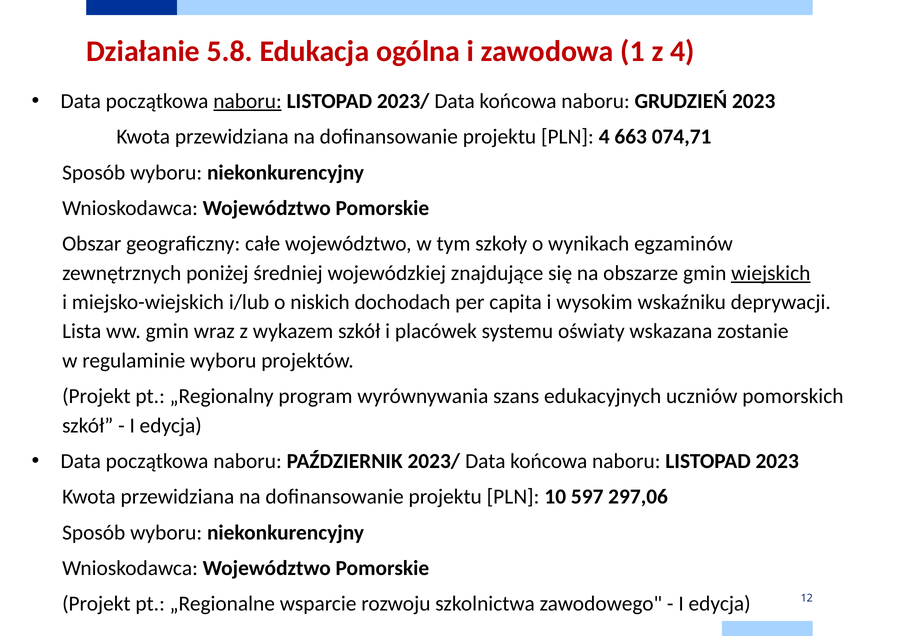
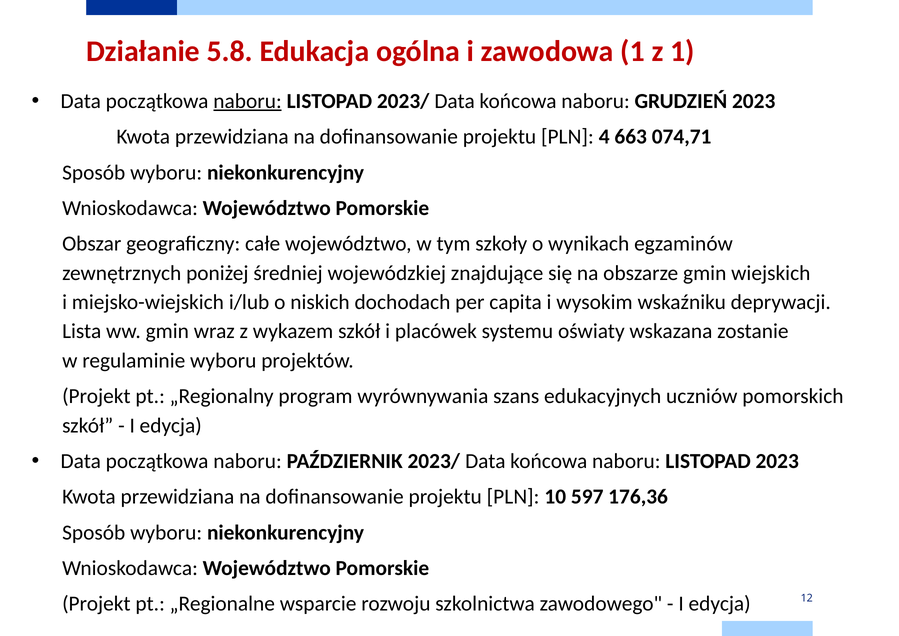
z 4: 4 -> 1
wiejskich underline: present -> none
297,06: 297,06 -> 176,36
